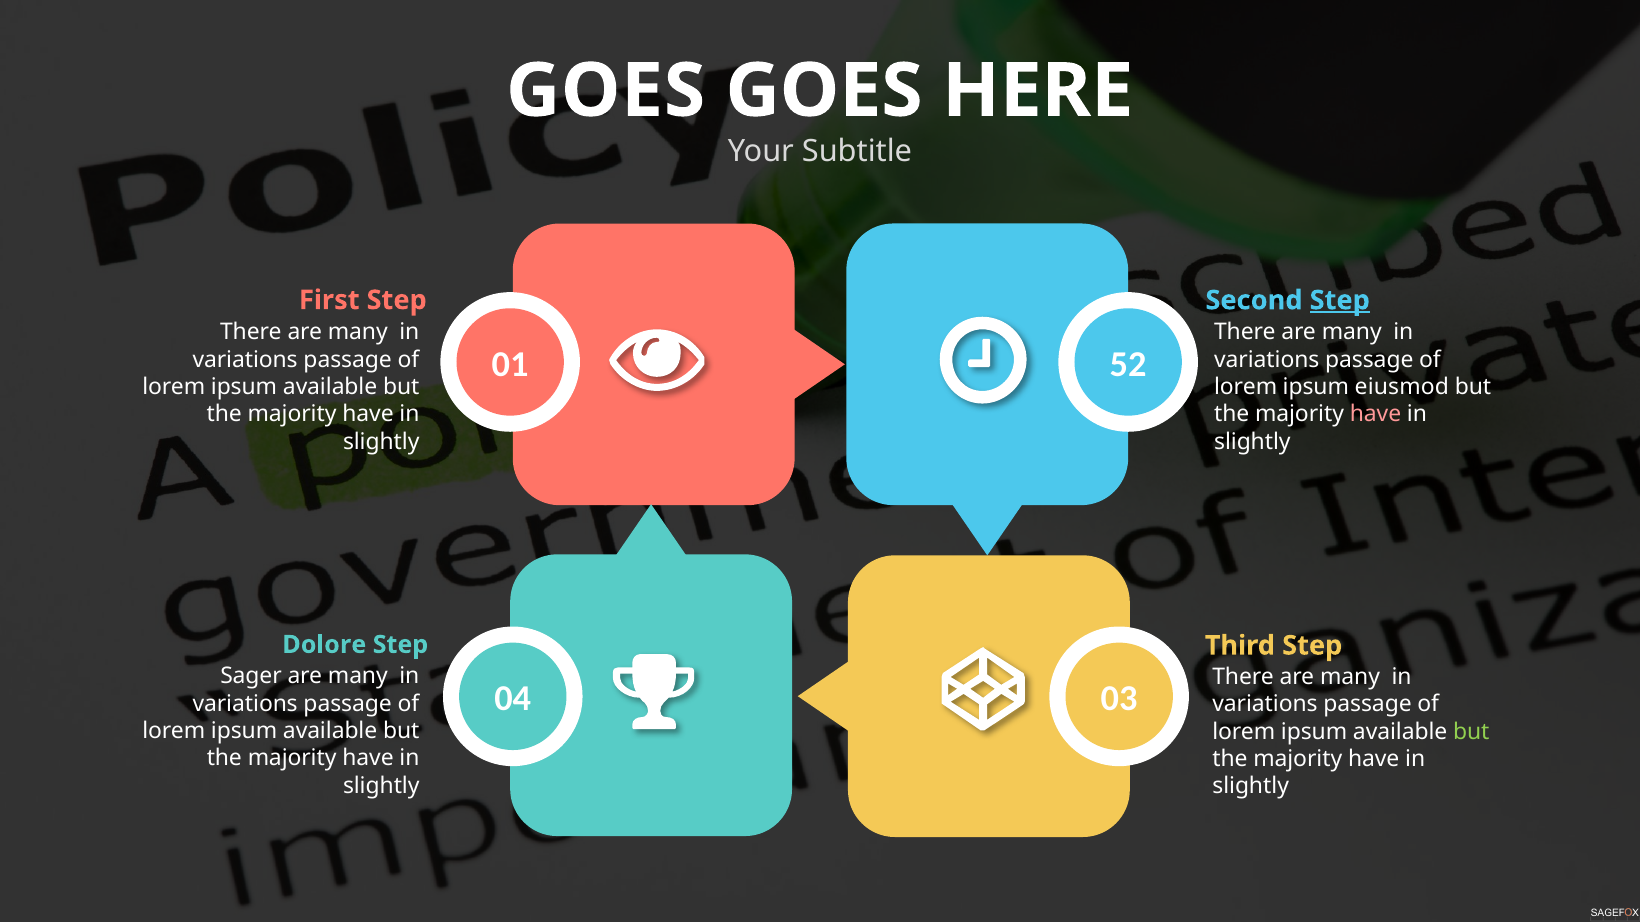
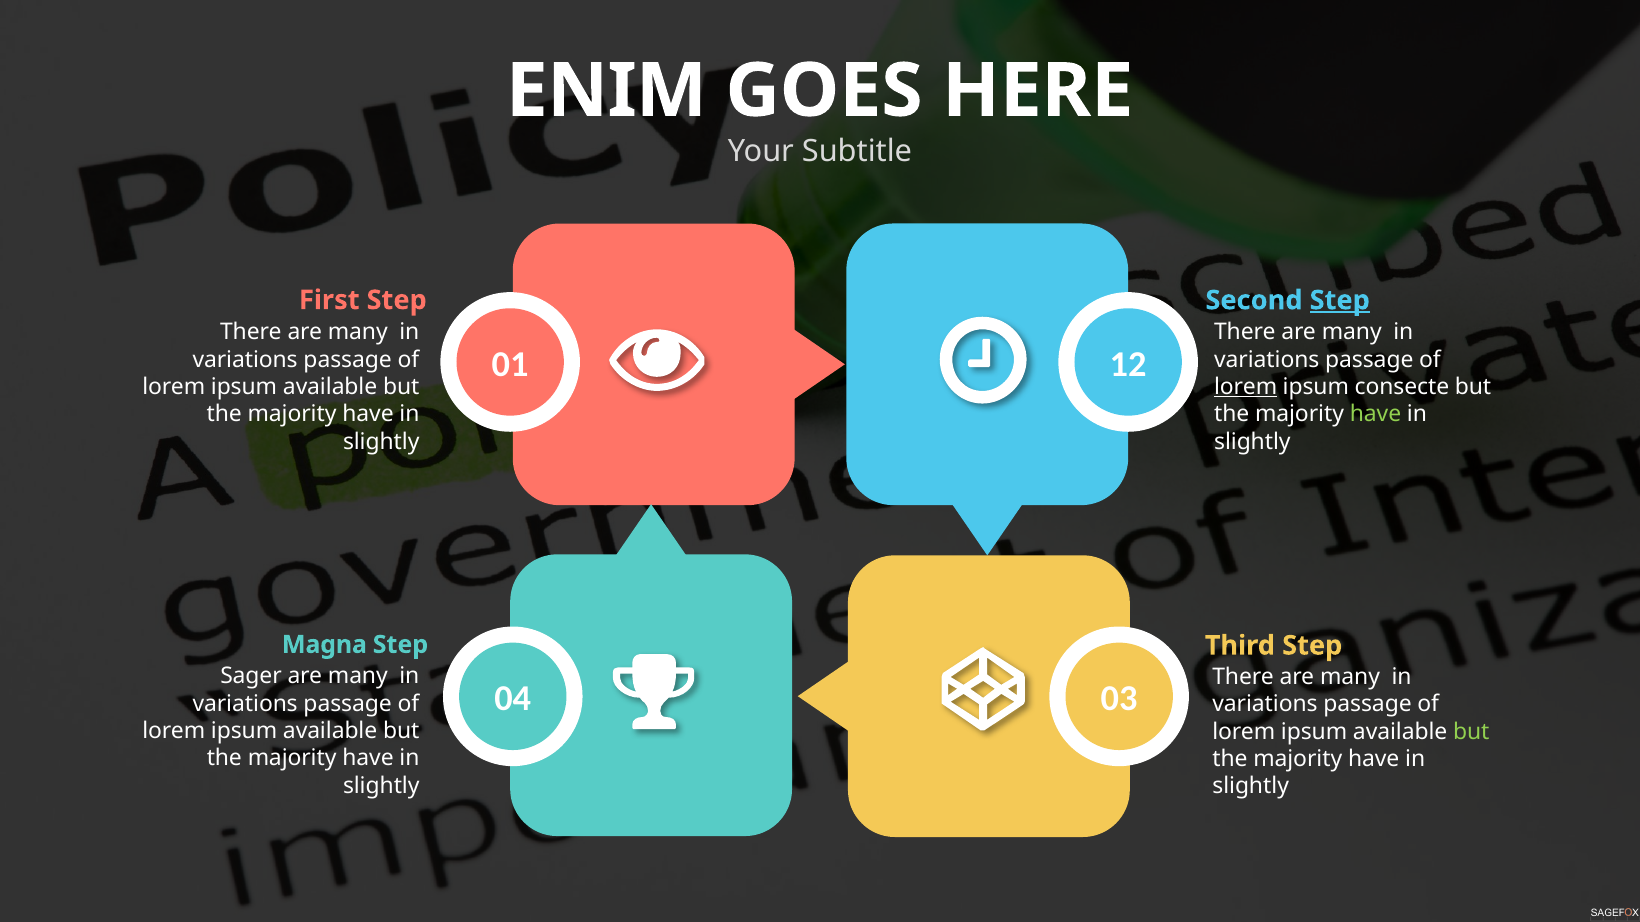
GOES at (606, 91): GOES -> ENIM
52: 52 -> 12
lorem at (1246, 387) underline: none -> present
eiusmod: eiusmod -> consecte
have at (1376, 414) colour: pink -> light green
Dolore: Dolore -> Magna
